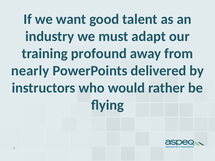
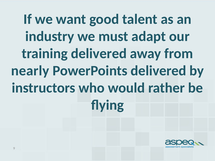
training profound: profound -> delivered
